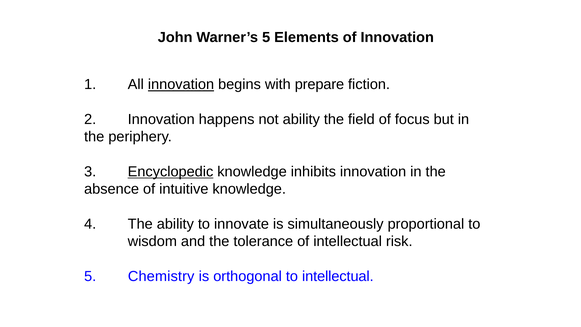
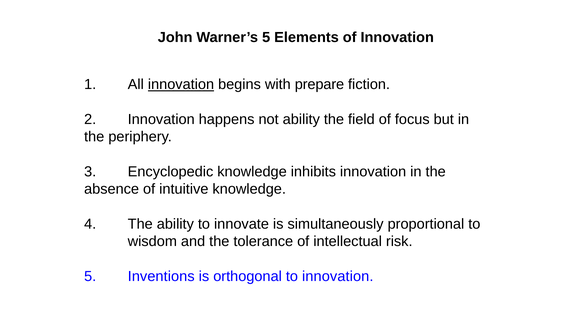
Encyclopedic underline: present -> none
Chemistry: Chemistry -> Inventions
to intellectual: intellectual -> innovation
